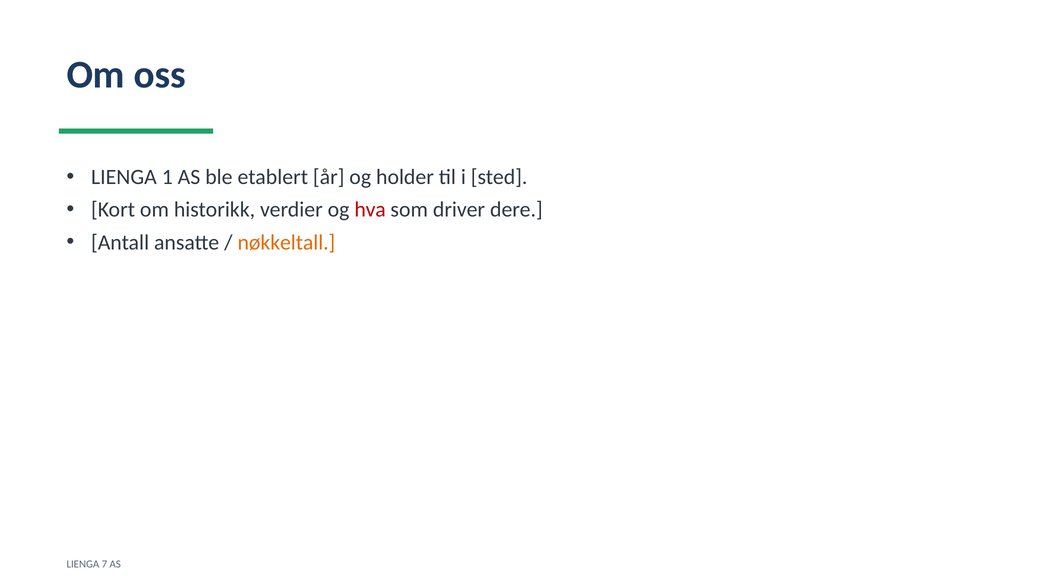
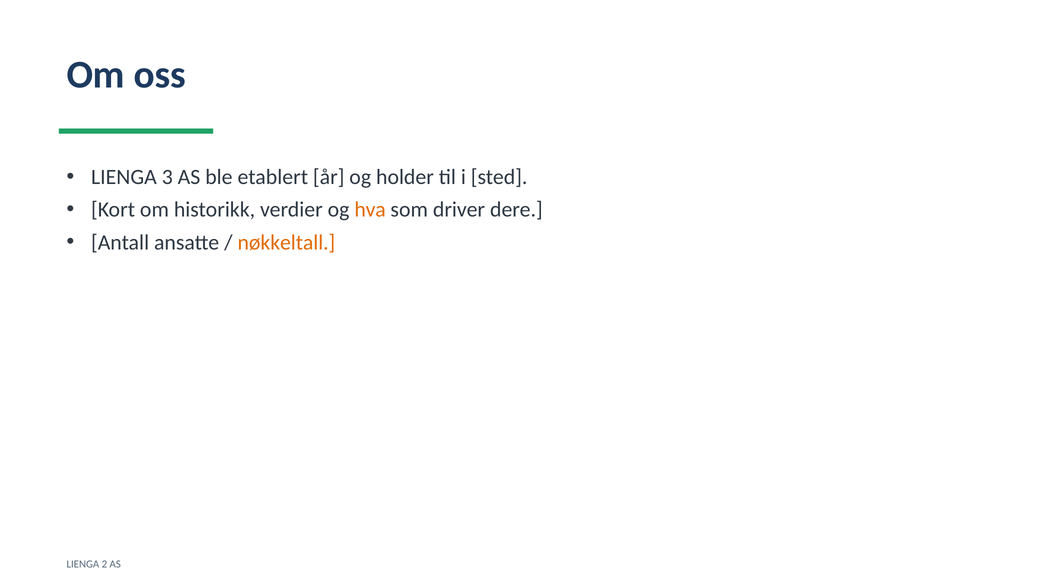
1: 1 -> 3
hva colour: red -> orange
7: 7 -> 2
